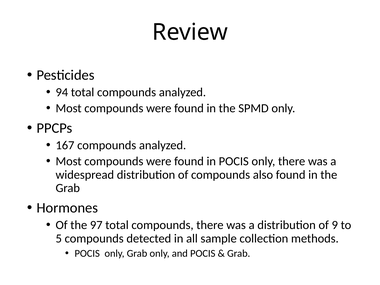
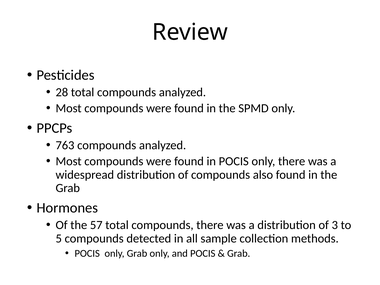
94: 94 -> 28
167: 167 -> 763
97: 97 -> 57
9: 9 -> 3
